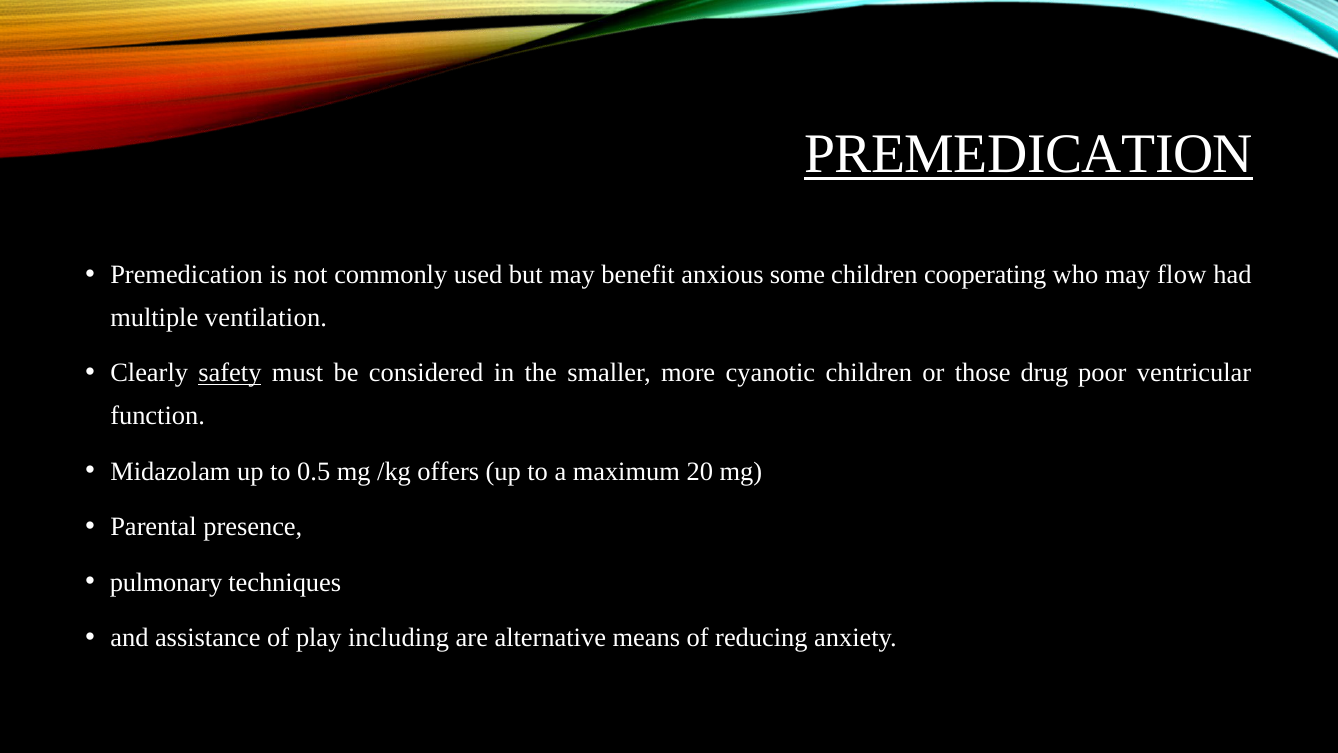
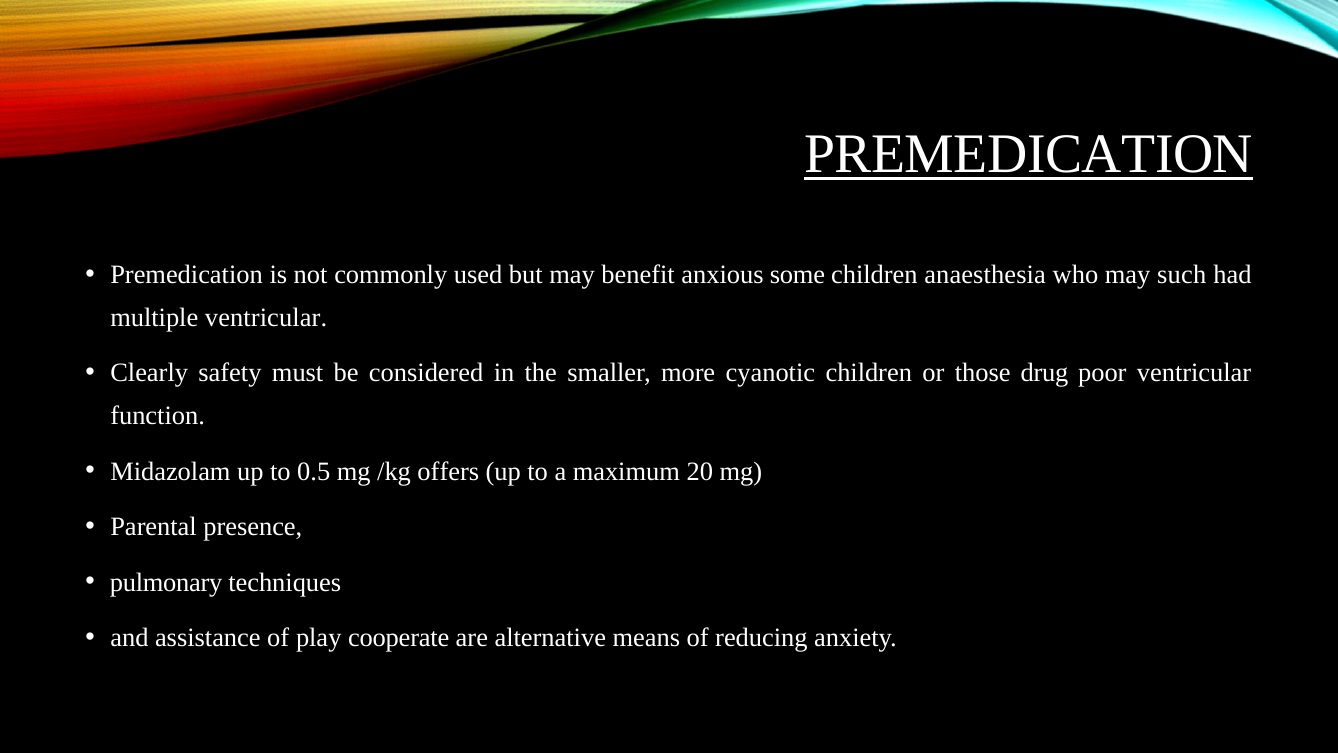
cooperating: cooperating -> anaesthesia
flow: flow -> such
multiple ventilation: ventilation -> ventricular
safety underline: present -> none
including: including -> cooperate
